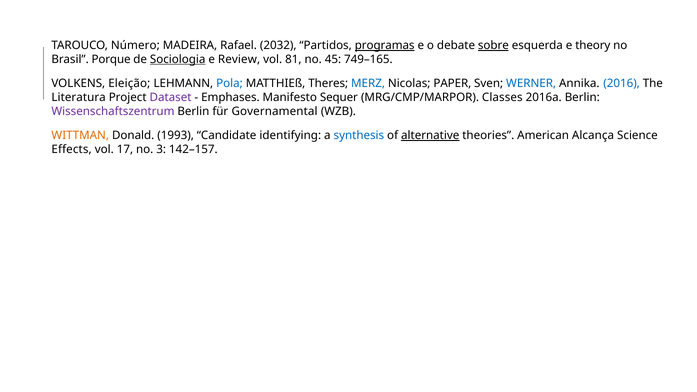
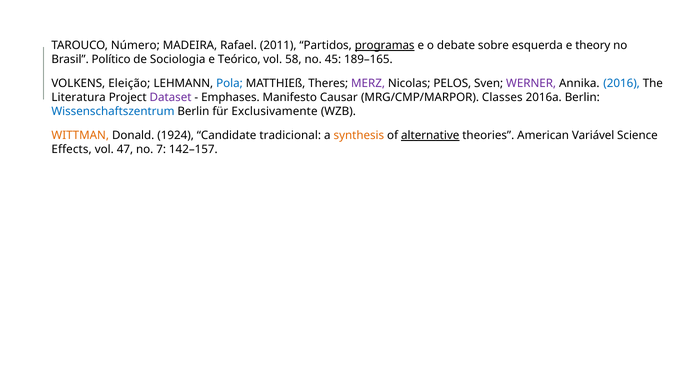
2032: 2032 -> 2011
sobre underline: present -> none
Porque: Porque -> Político
Sociologia underline: present -> none
Review: Review -> Teórico
81: 81 -> 58
749–165: 749–165 -> 189–165
MERZ colour: blue -> purple
PAPER: PAPER -> PELOS
WERNER colour: blue -> purple
Sequer: Sequer -> Causar
Wissenschaftszentrum colour: purple -> blue
Governamental: Governamental -> Exclusivamente
1993: 1993 -> 1924
identifying: identifying -> tradicional
synthesis colour: blue -> orange
Alcança: Alcança -> Variável
17: 17 -> 47
3: 3 -> 7
